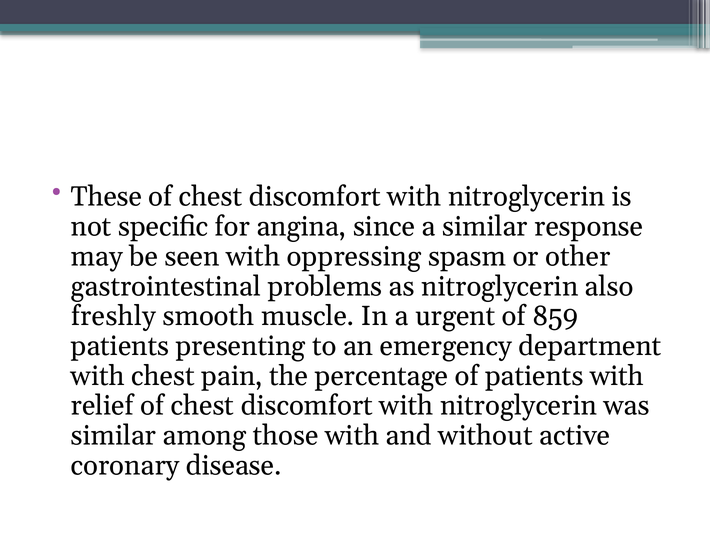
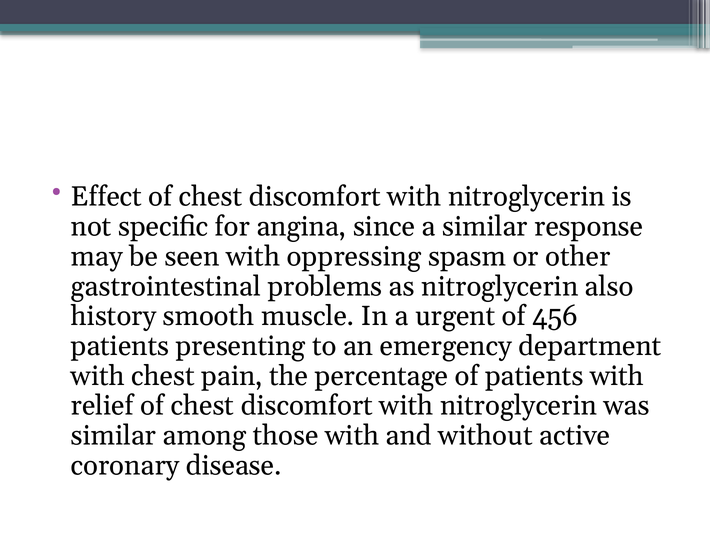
These: These -> Effect
freshly: freshly -> history
859: 859 -> 456
